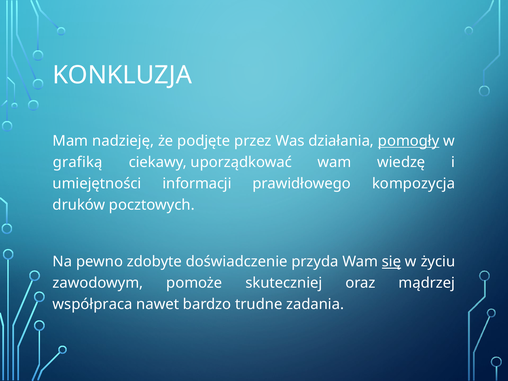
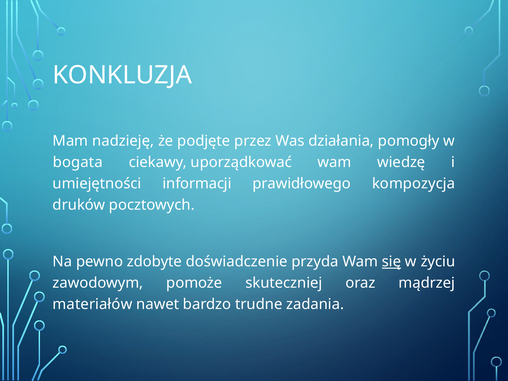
pomogły underline: present -> none
grafiką: grafiką -> bogata
współpraca: współpraca -> materiałów
